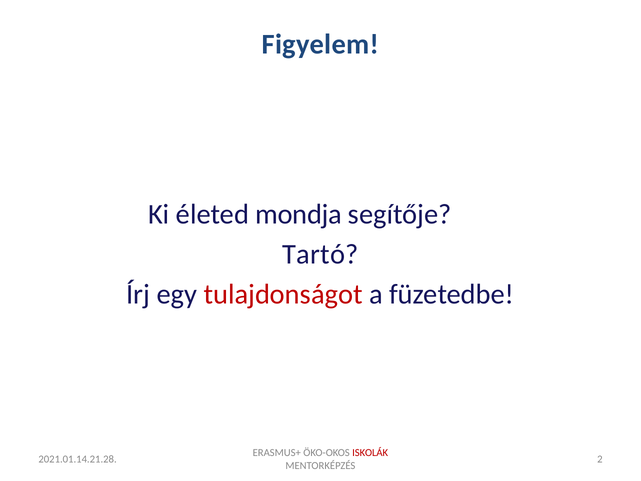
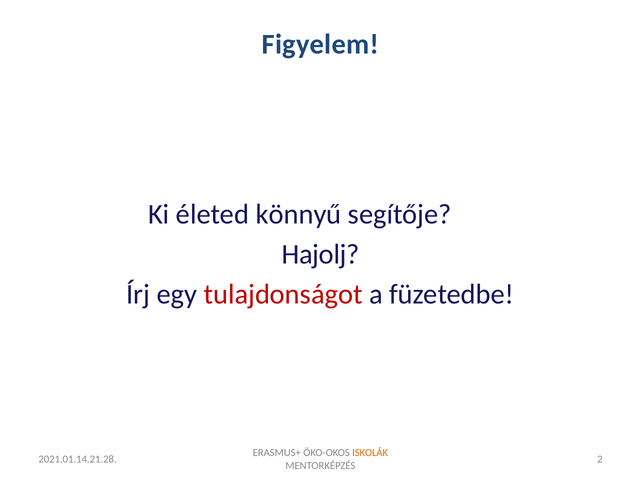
mondja: mondja -> könnyű
Tartó: Tartó -> Hajolj
ISKOLÁK colour: red -> orange
